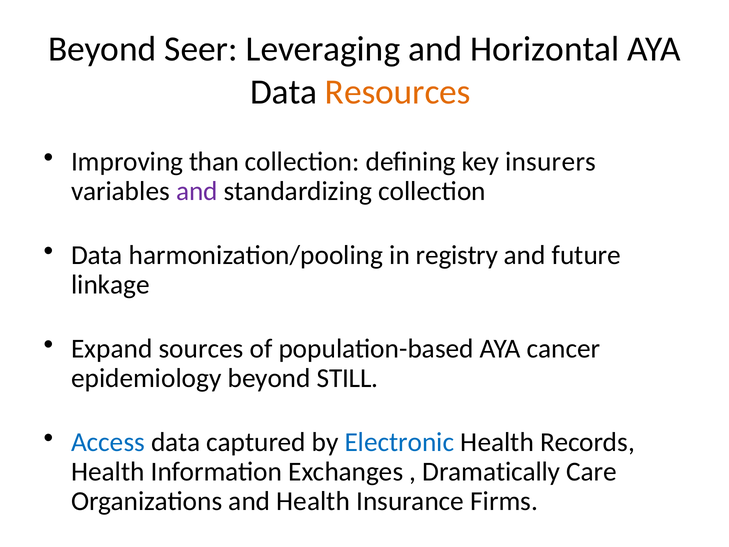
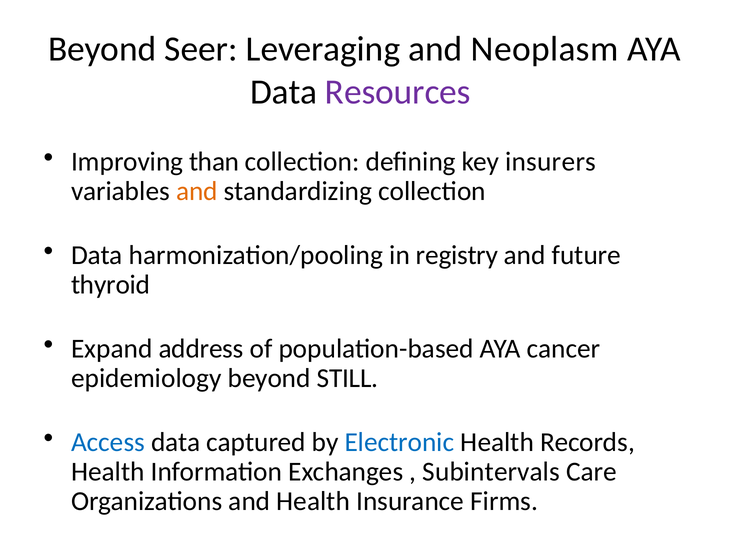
Horizontal: Horizontal -> Neoplasm
Resources colour: orange -> purple
and at (197, 191) colour: purple -> orange
linkage: linkage -> thyroid
sources: sources -> address
Dramatically: Dramatically -> Subintervals
